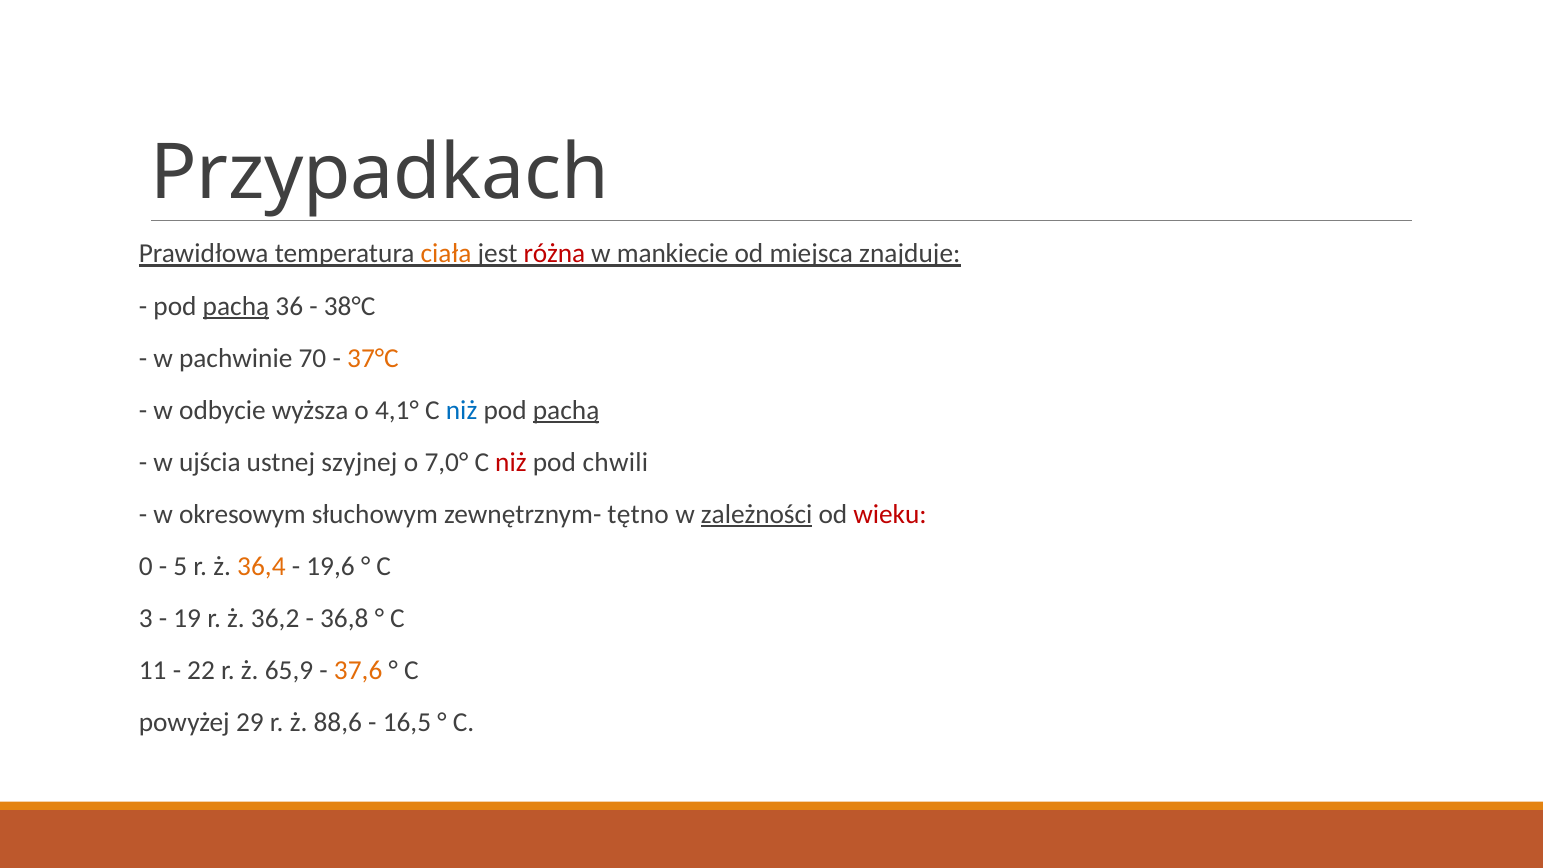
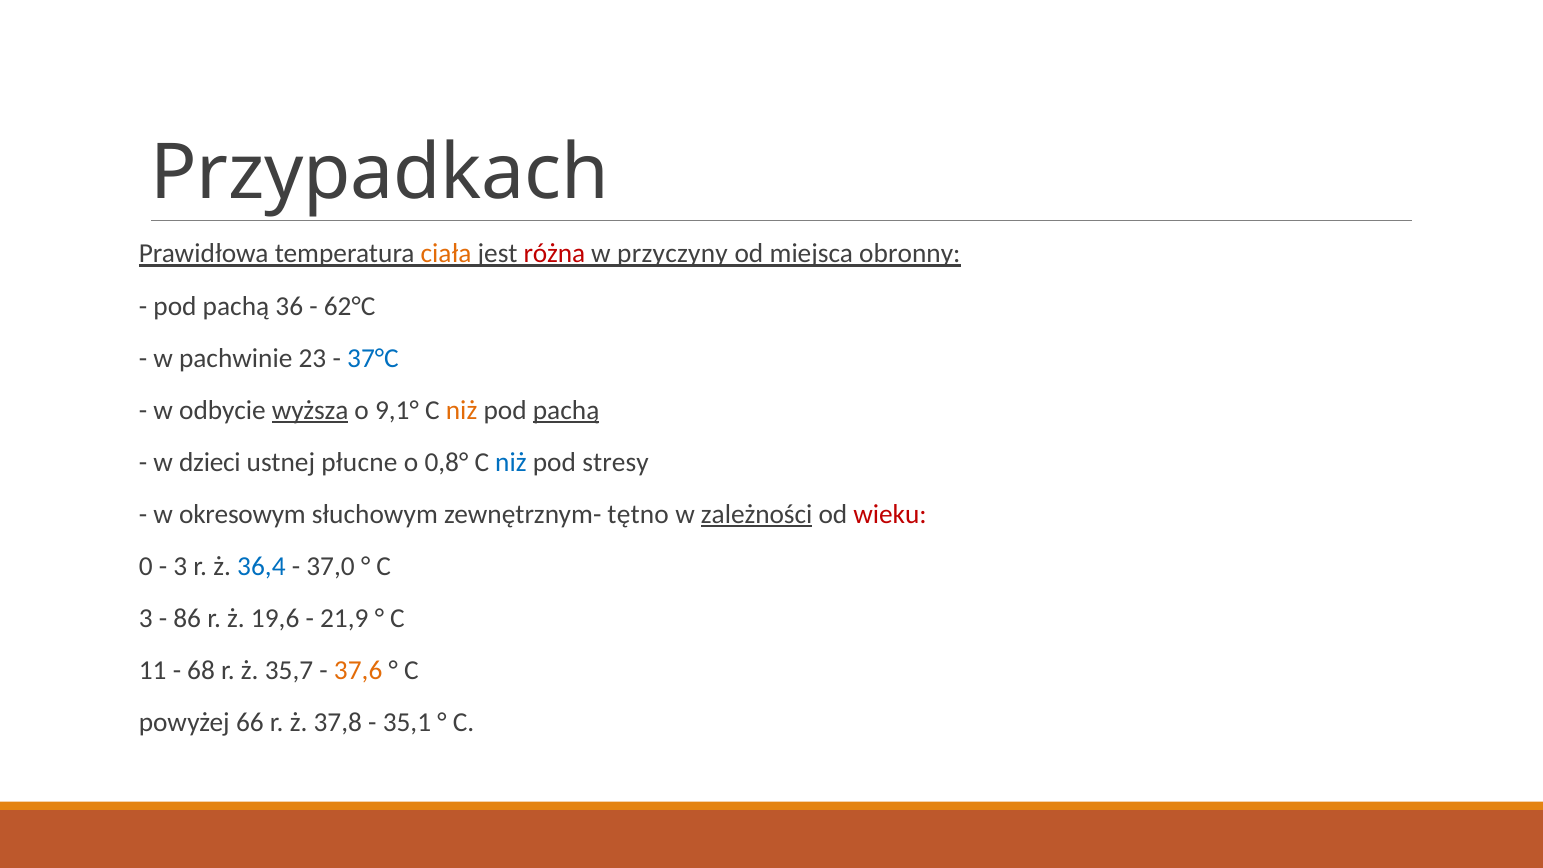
mankiecie: mankiecie -> przyczyny
znajduje: znajduje -> obronny
pachą at (236, 306) underline: present -> none
38°C: 38°C -> 62°C
70: 70 -> 23
37°C colour: orange -> blue
wyższa underline: none -> present
4,1°: 4,1° -> 9,1°
niż at (462, 410) colour: blue -> orange
ujścia: ujścia -> dzieci
szyjnej: szyjnej -> płucne
7,0°: 7,0° -> 0,8°
niż at (511, 462) colour: red -> blue
chwili: chwili -> stresy
5 at (180, 566): 5 -> 3
36,4 colour: orange -> blue
19,6: 19,6 -> 37,0
19: 19 -> 86
36,2: 36,2 -> 19,6
36,8: 36,8 -> 21,9
22: 22 -> 68
65,9: 65,9 -> 35,7
29: 29 -> 66
88,6: 88,6 -> 37,8
16,5: 16,5 -> 35,1
